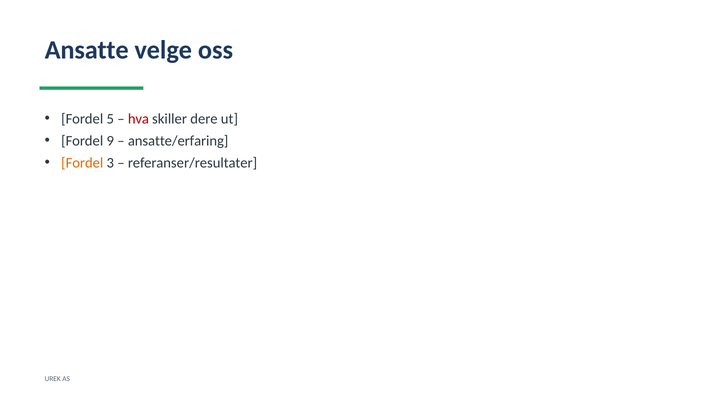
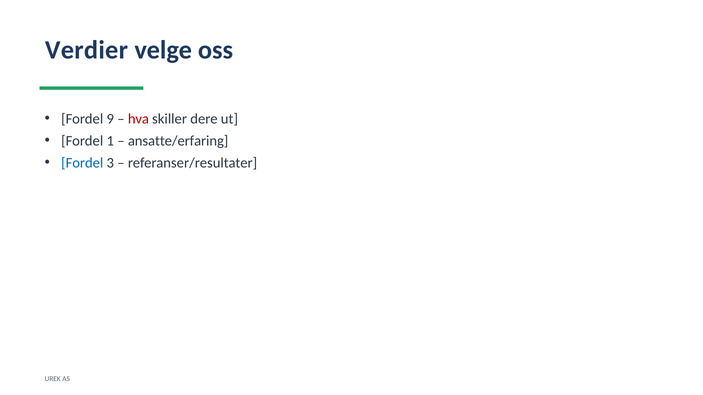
Ansatte: Ansatte -> Verdier
5: 5 -> 9
9: 9 -> 1
Fordel at (82, 163) colour: orange -> blue
